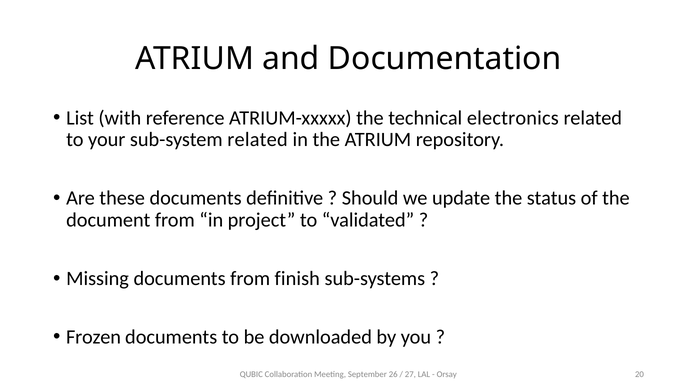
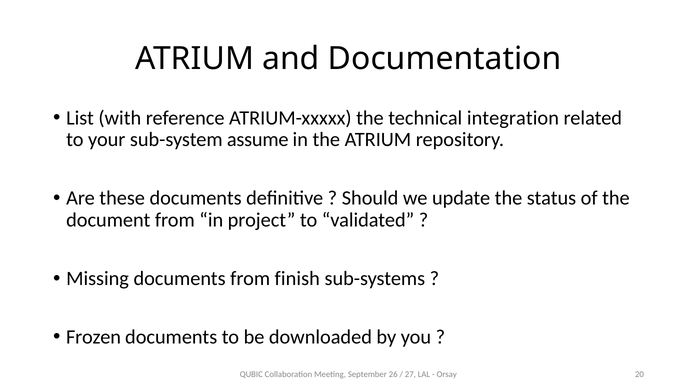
electronics: electronics -> integration
sub-system related: related -> assume
